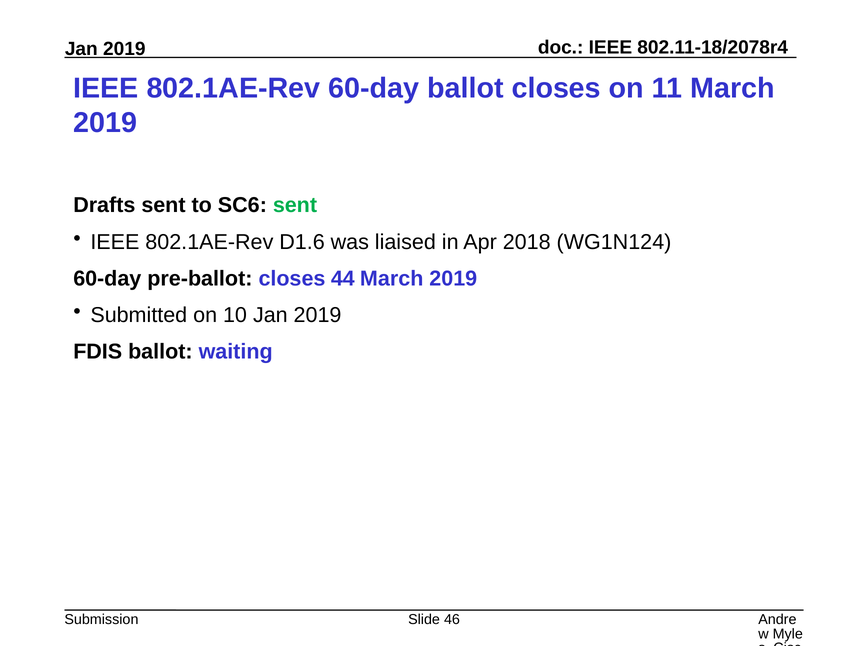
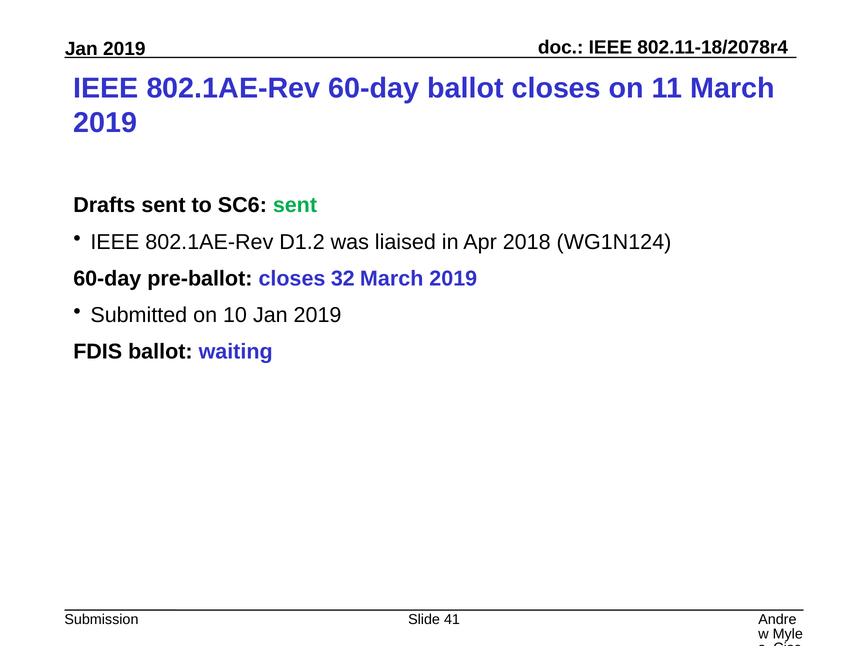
D1.6: D1.6 -> D1.2
44: 44 -> 32
46: 46 -> 41
